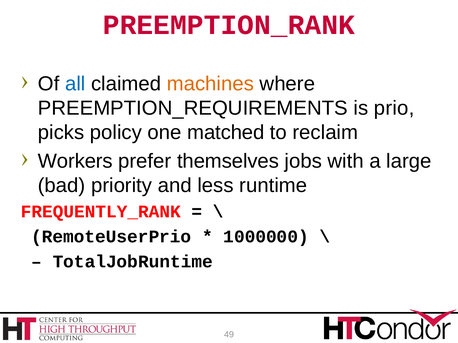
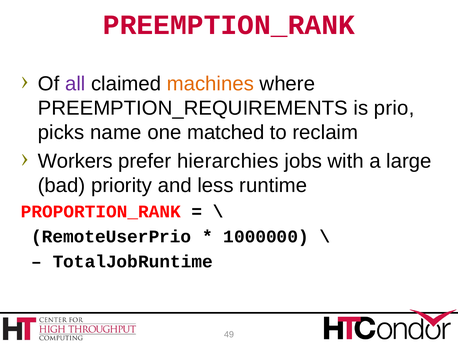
all colour: blue -> purple
policy: policy -> name
themselves: themselves -> hierarchies
FREQUENTLY_RANK: FREQUENTLY_RANK -> PROPORTION_RANK
